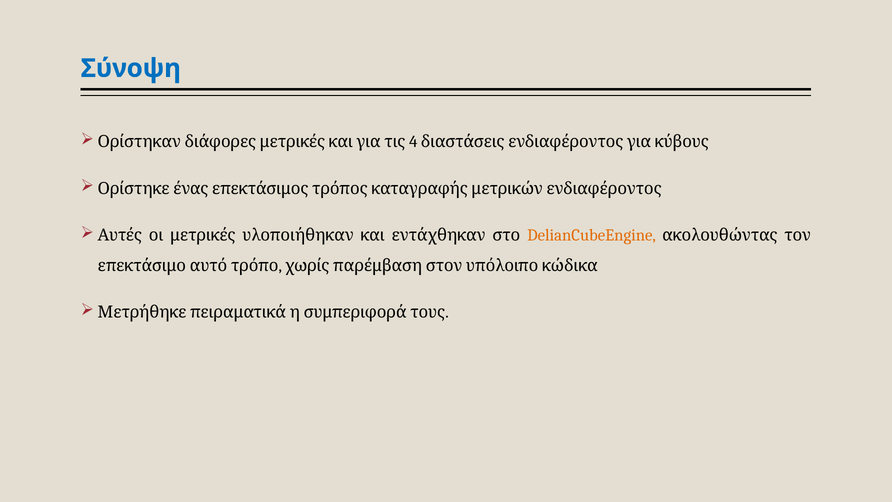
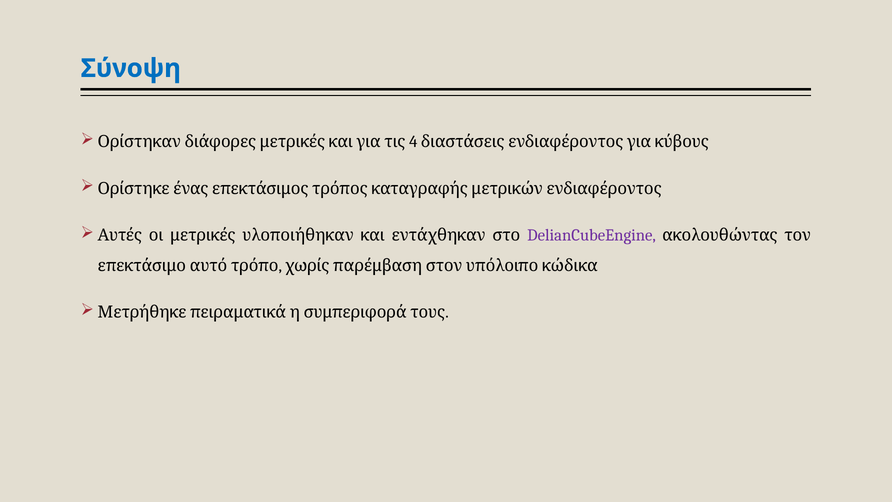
DelianCubeEngine colour: orange -> purple
